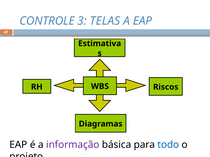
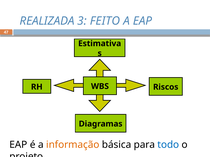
CONTROLE: CONTROLE -> REALIZADA
TELAS: TELAS -> FEITO
informação colour: purple -> orange
